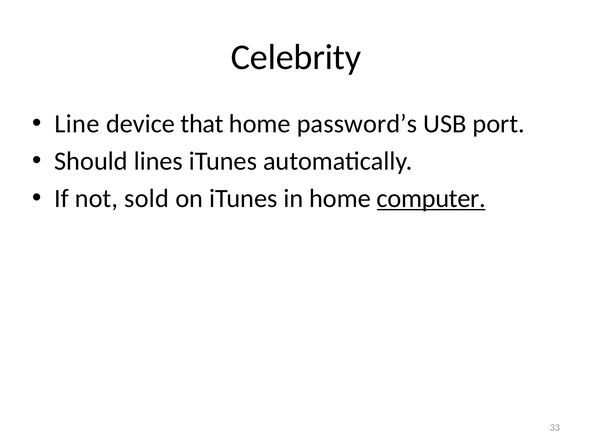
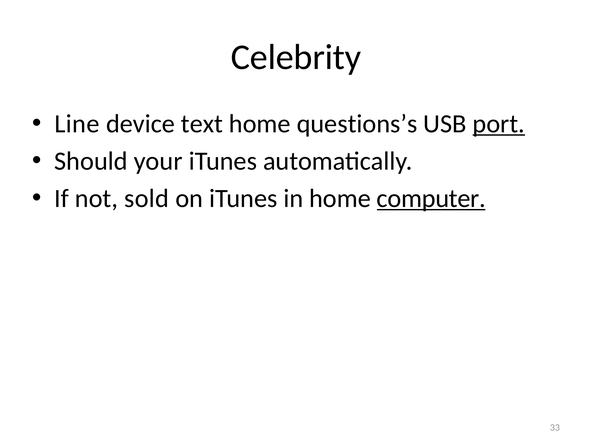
that: that -> text
password’s: password’s -> questions’s
port underline: none -> present
lines: lines -> your
